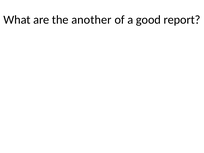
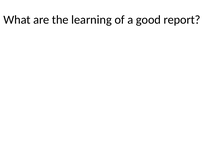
another: another -> learning
